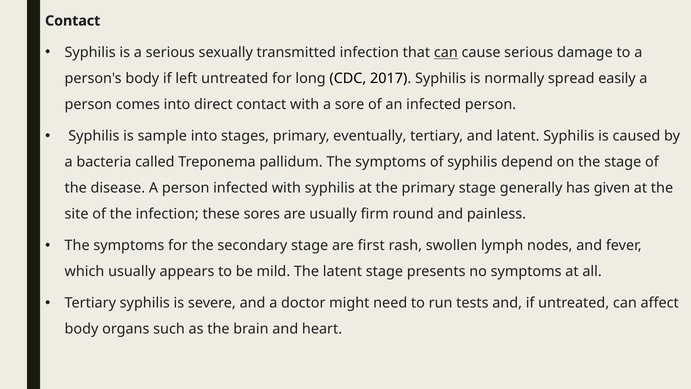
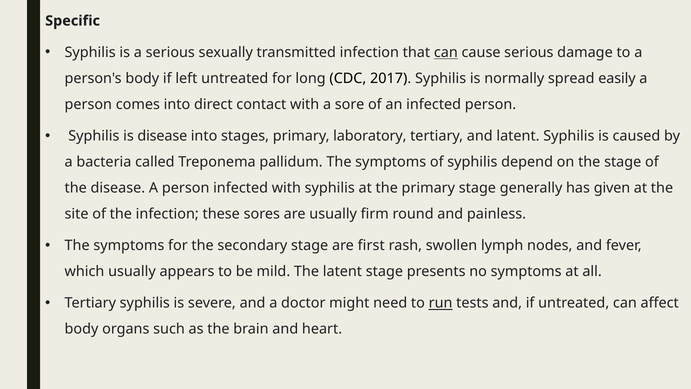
Contact at (73, 21): Contact -> Specific
is sample: sample -> disease
eventually: eventually -> laboratory
run underline: none -> present
